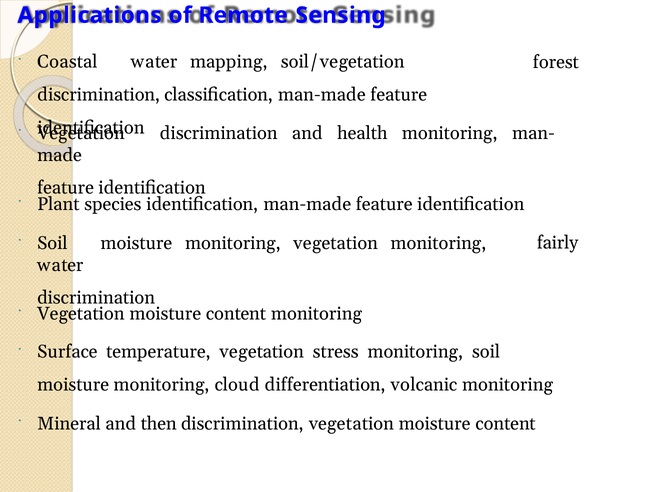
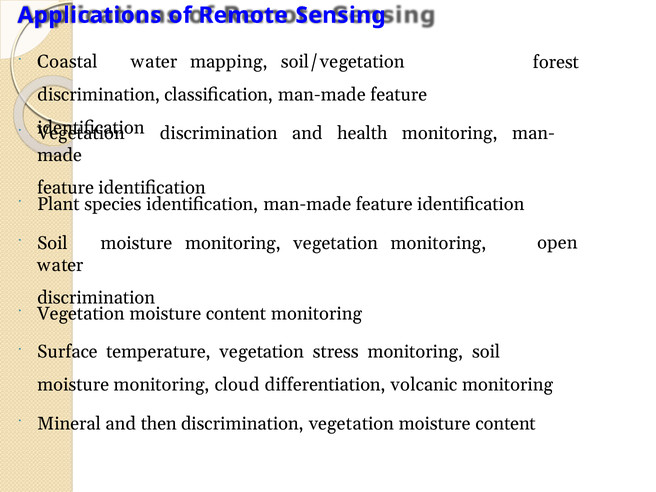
fairly: fairly -> open
